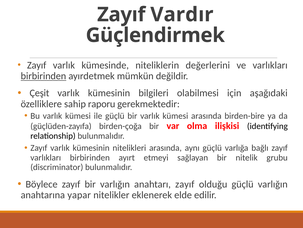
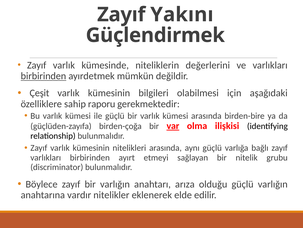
Vardır: Vardır -> Yakını
var underline: none -> present
anahtarı zayıf: zayıf -> arıza
yapar: yapar -> vardır
